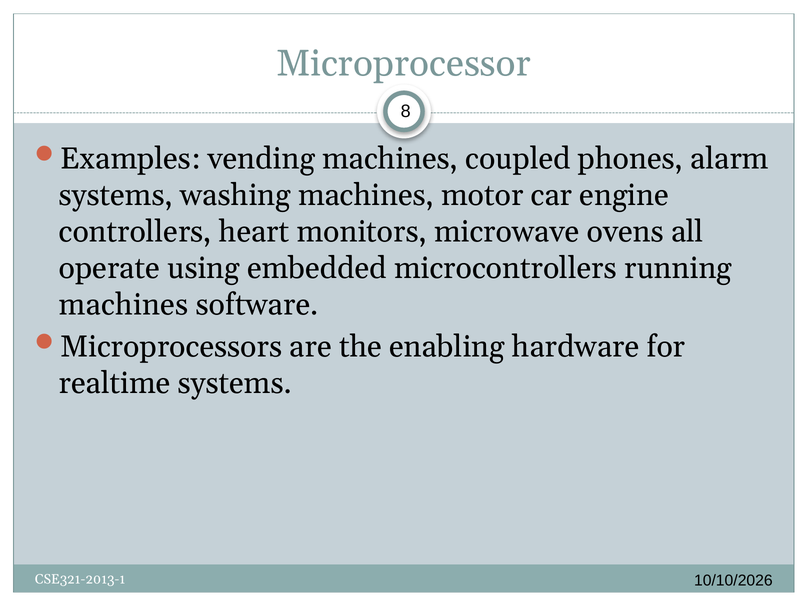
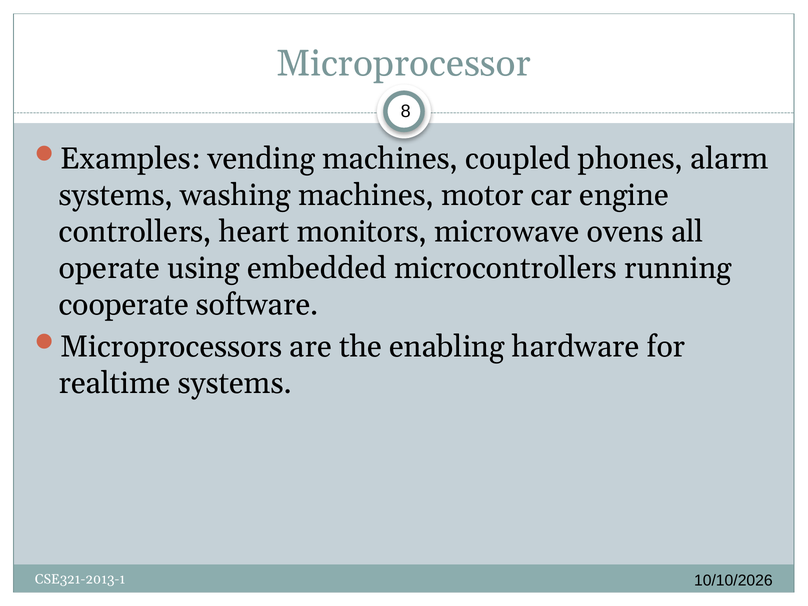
machines at (124, 305): machines -> cooperate
